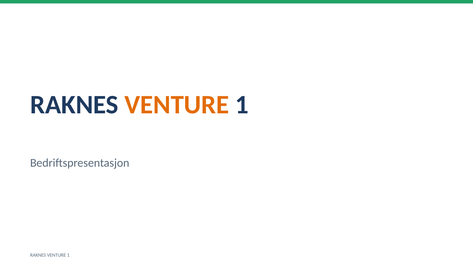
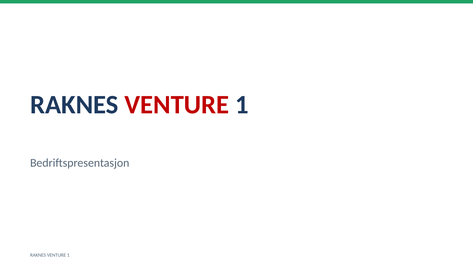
VENTURE at (177, 105) colour: orange -> red
